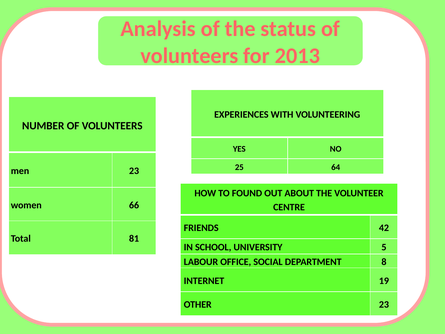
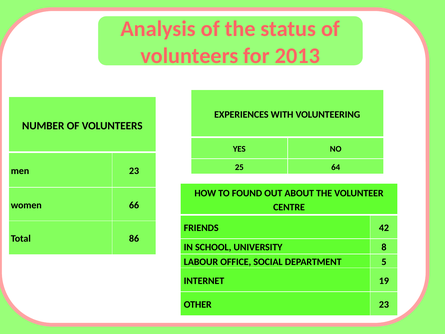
81: 81 -> 86
5: 5 -> 8
8: 8 -> 5
